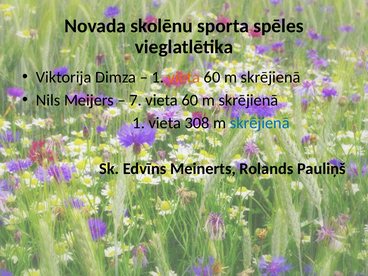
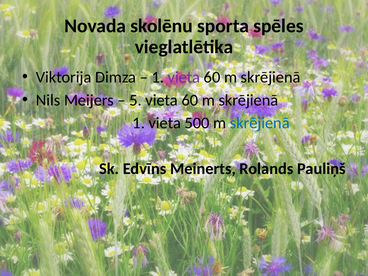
vieta at (184, 77) colour: orange -> purple
7: 7 -> 5
308: 308 -> 500
